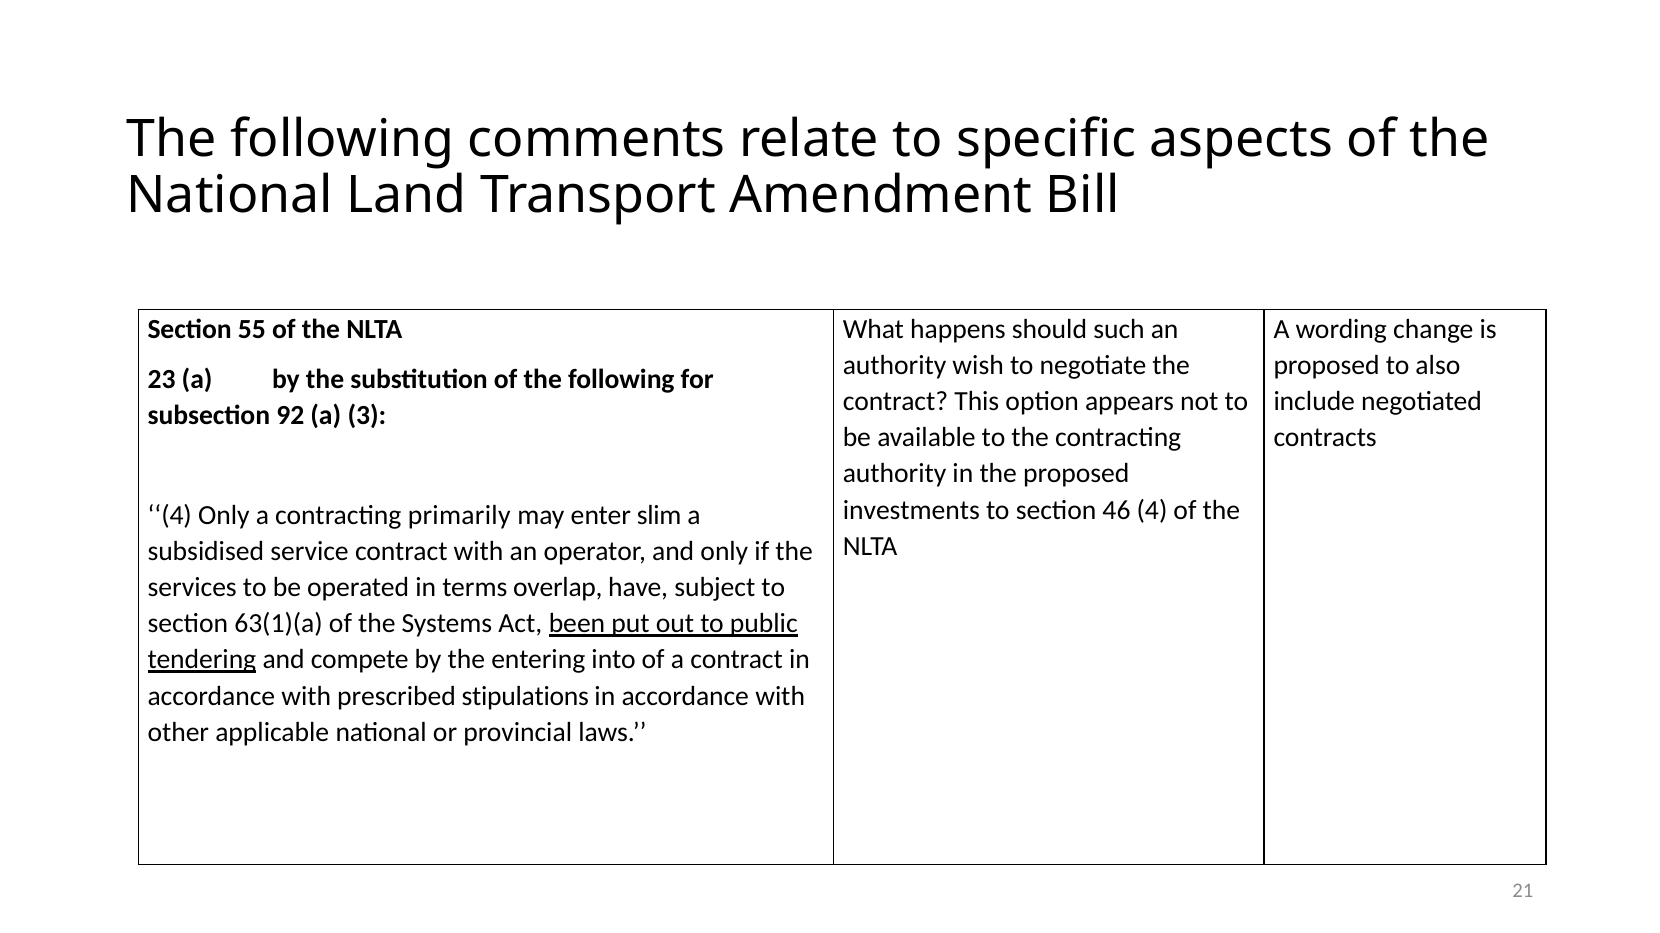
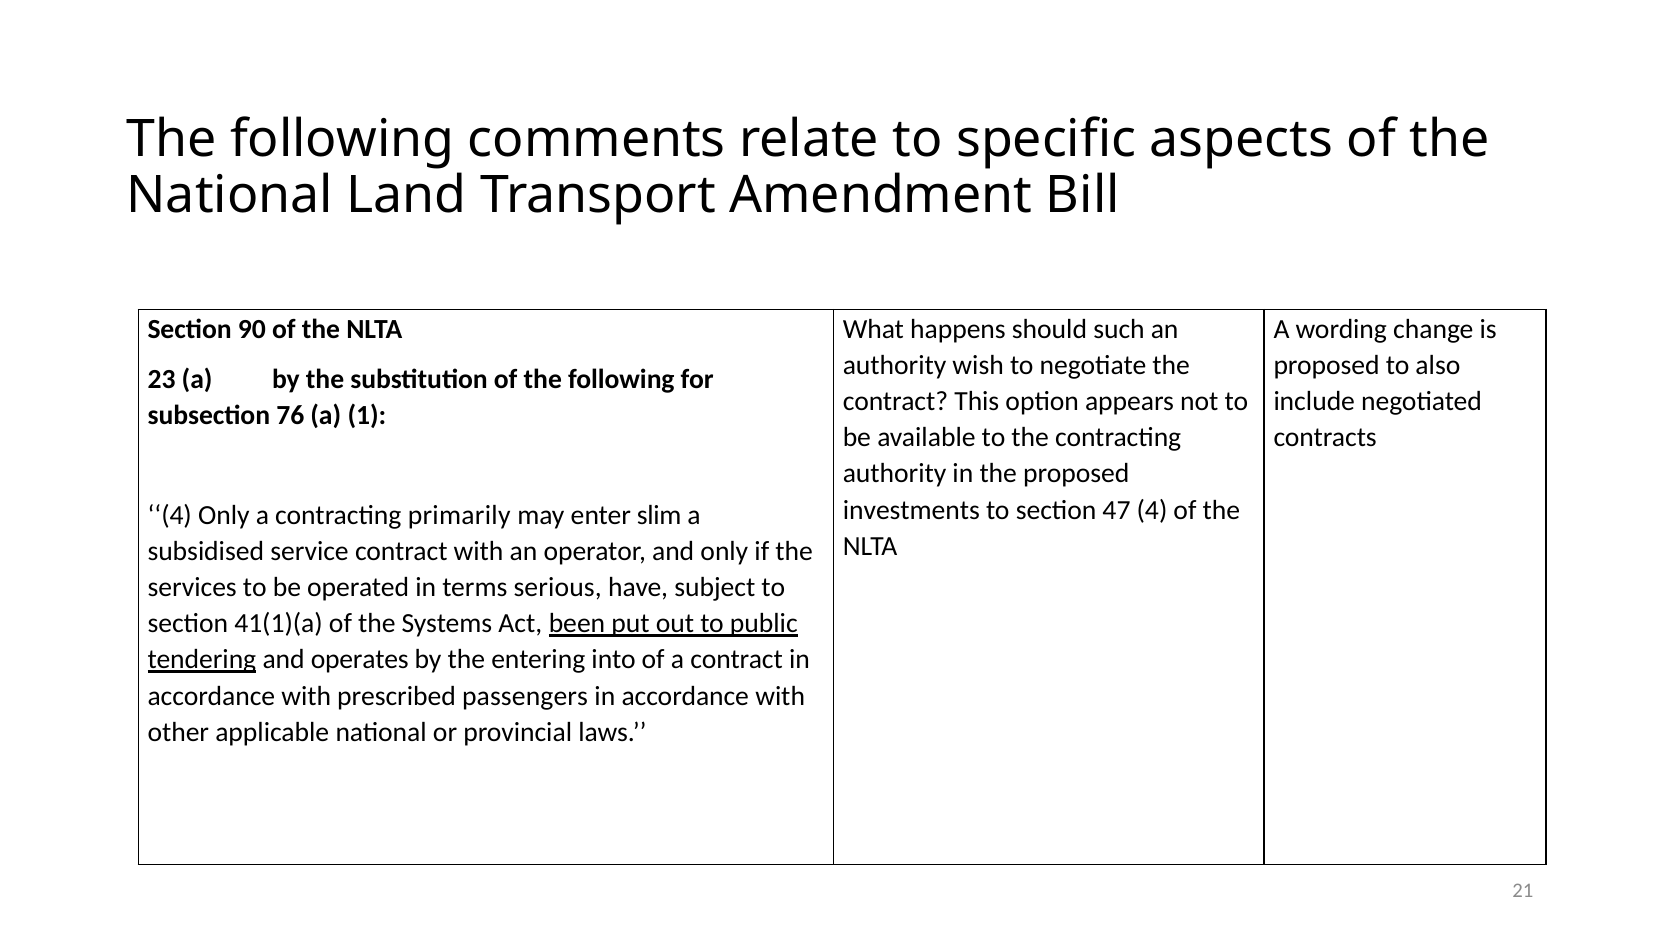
55: 55 -> 90
92: 92 -> 76
3: 3 -> 1
46: 46 -> 47
overlap: overlap -> serious
63(1)(a: 63(1)(a -> 41(1)(a
compete: compete -> operates
stipulations: stipulations -> passengers
